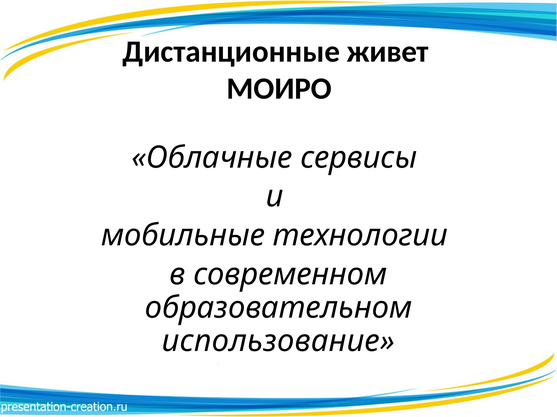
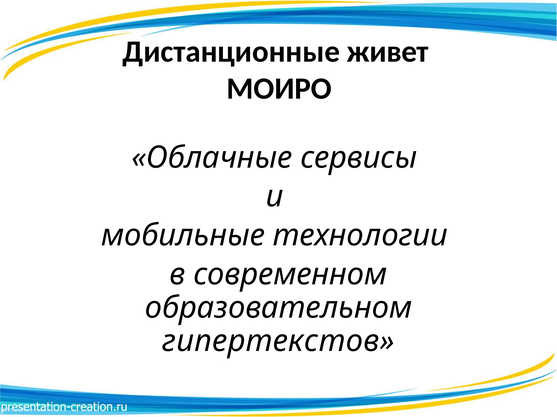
использование: использование -> гипертекстов
